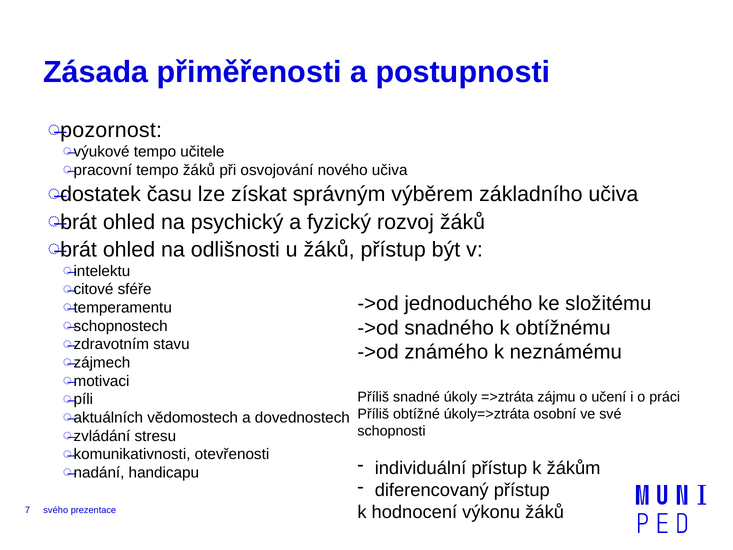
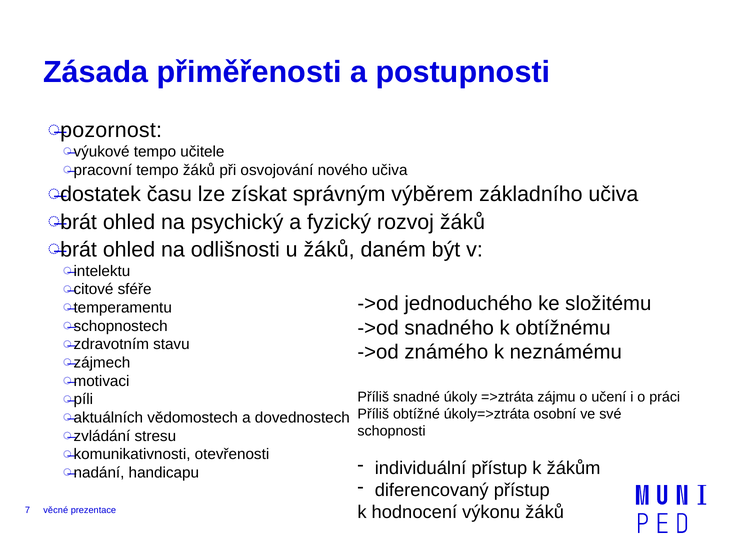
žáků přístup: přístup -> daném
svého: svého -> věcné
